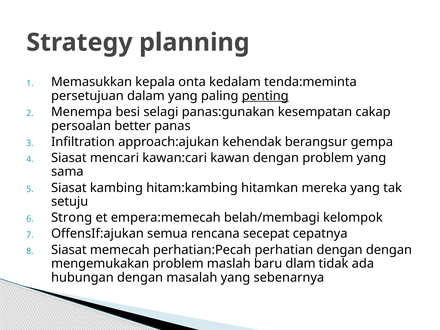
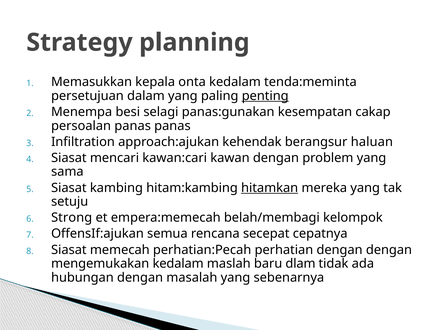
persoalan better: better -> panas
gempa: gempa -> haluan
hitamkan underline: none -> present
mengemukakan problem: problem -> kedalam
